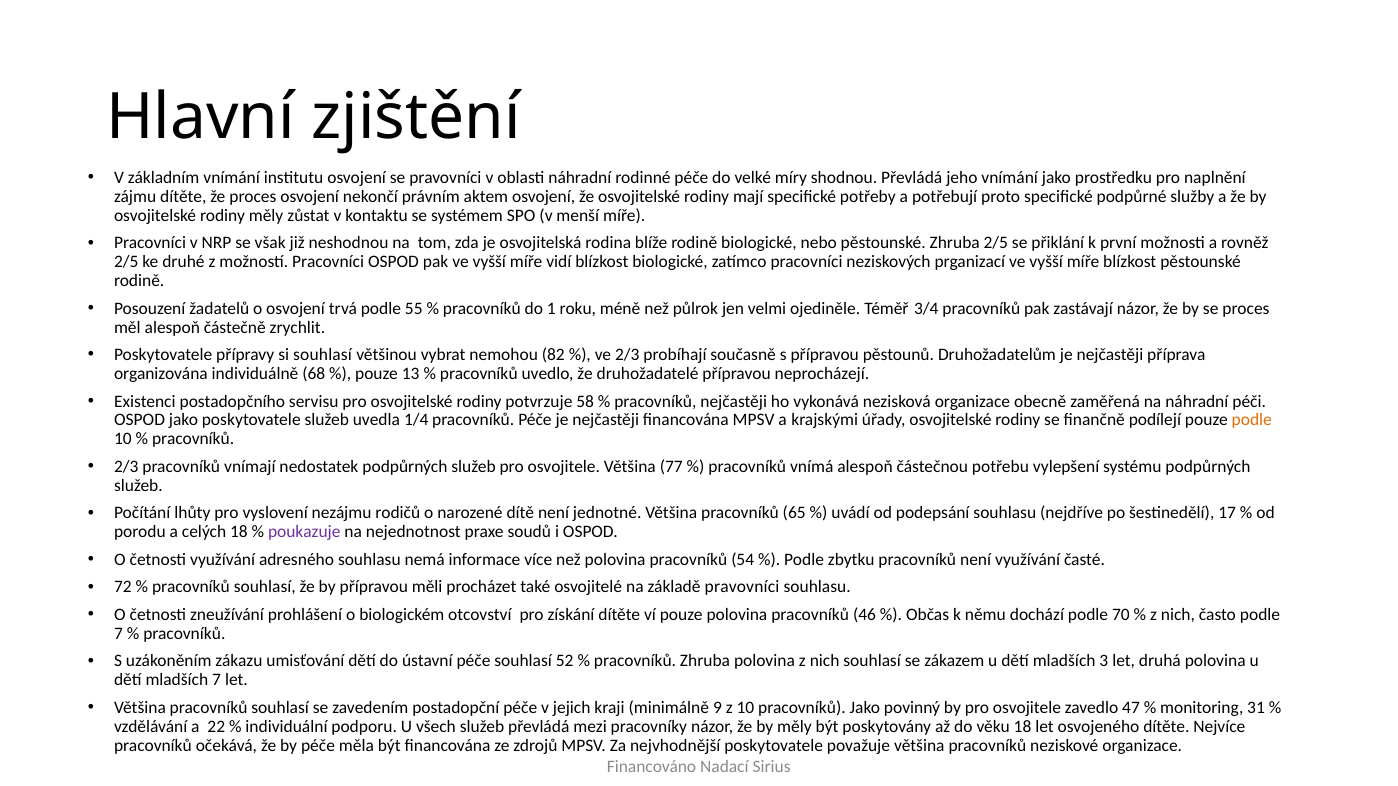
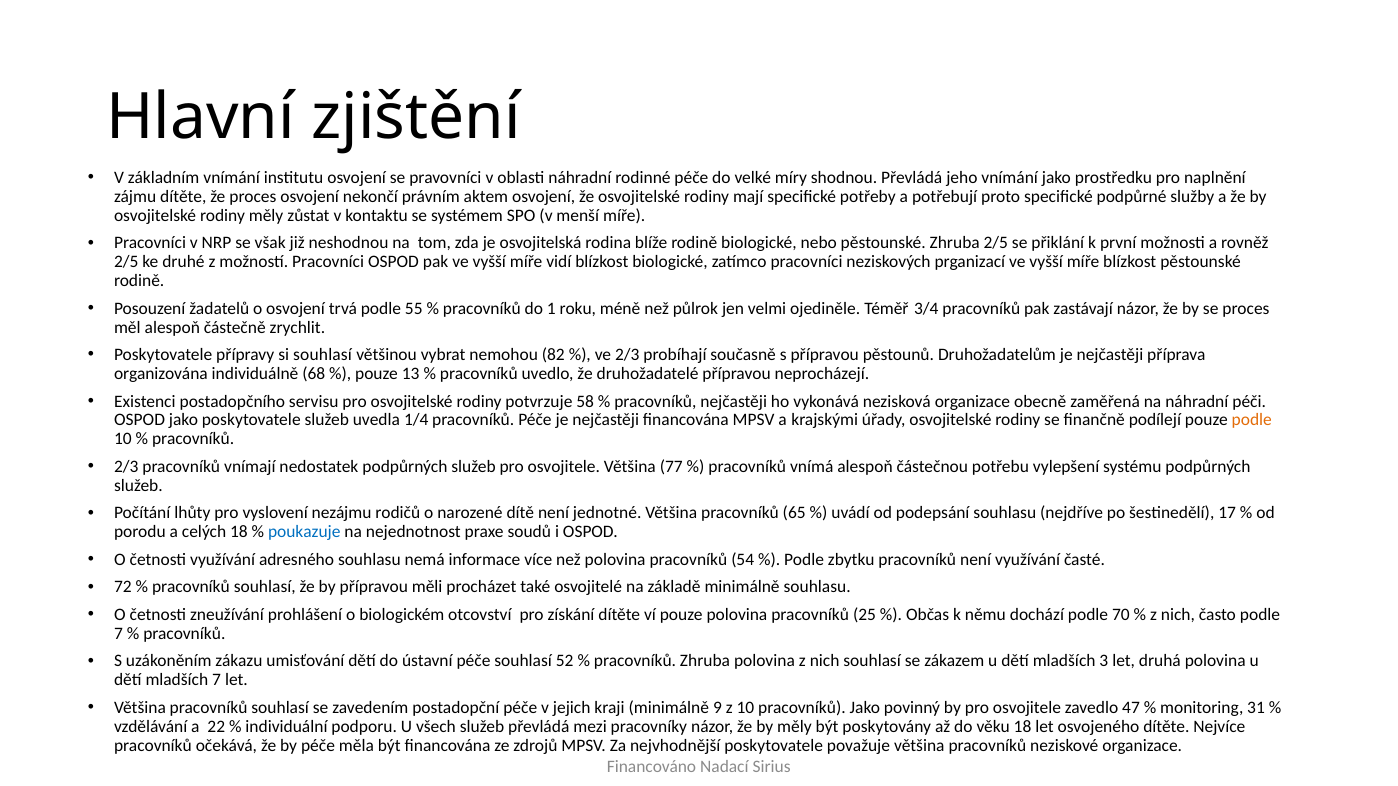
poukazuje colour: purple -> blue
základě pravovníci: pravovníci -> minimálně
46: 46 -> 25
